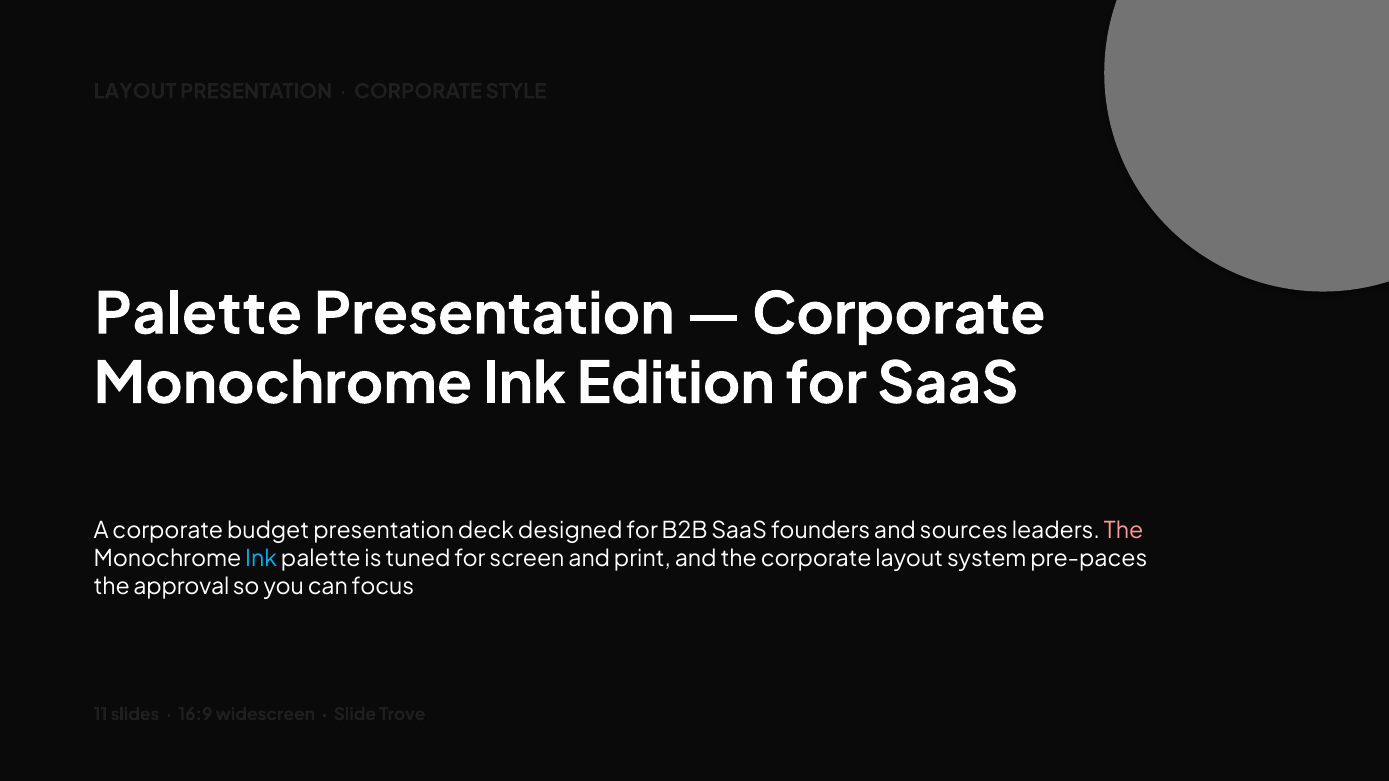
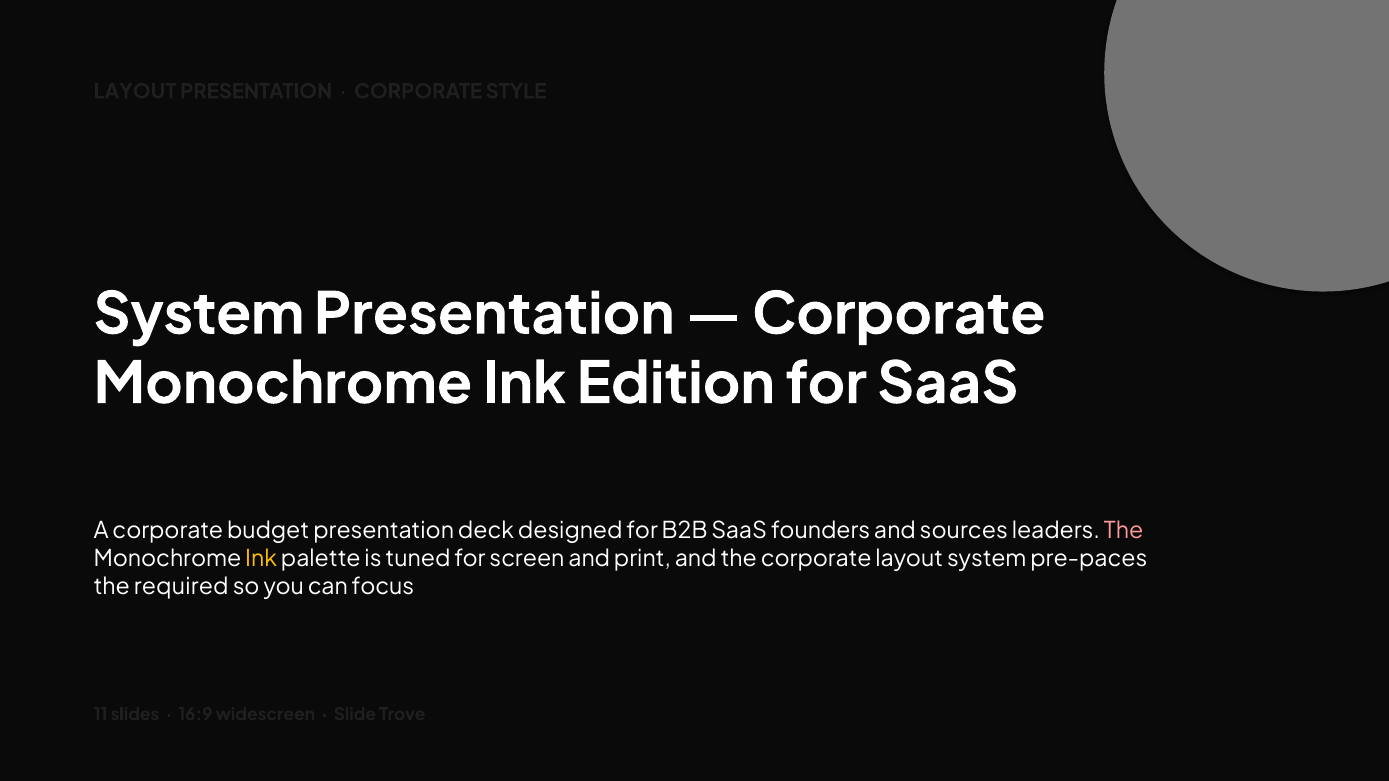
Palette at (198, 315): Palette -> System
Ink at (261, 559) colour: light blue -> yellow
approval: approval -> required
